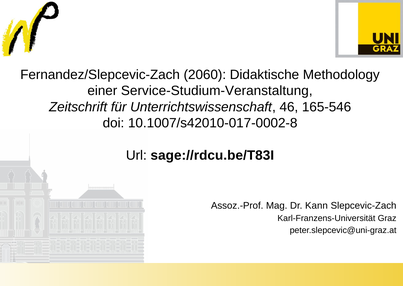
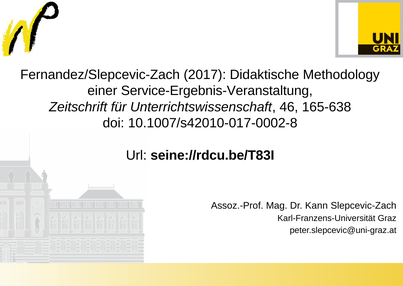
2060: 2060 -> 2017
Service-Studium-Veranstaltung: Service-Studium-Veranstaltung -> Service-Ergebnis-Veranstaltung
165-546: 165-546 -> 165-638
sage://rdcu.be/T83I: sage://rdcu.be/T83I -> seine://rdcu.be/T83I
